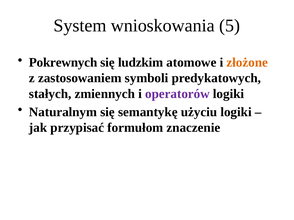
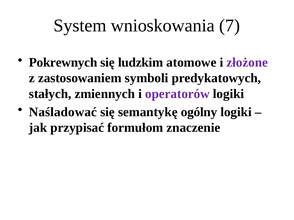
5: 5 -> 7
złożone colour: orange -> purple
Naturalnym: Naturalnym -> Naśladować
użyciu: użyciu -> ogólny
